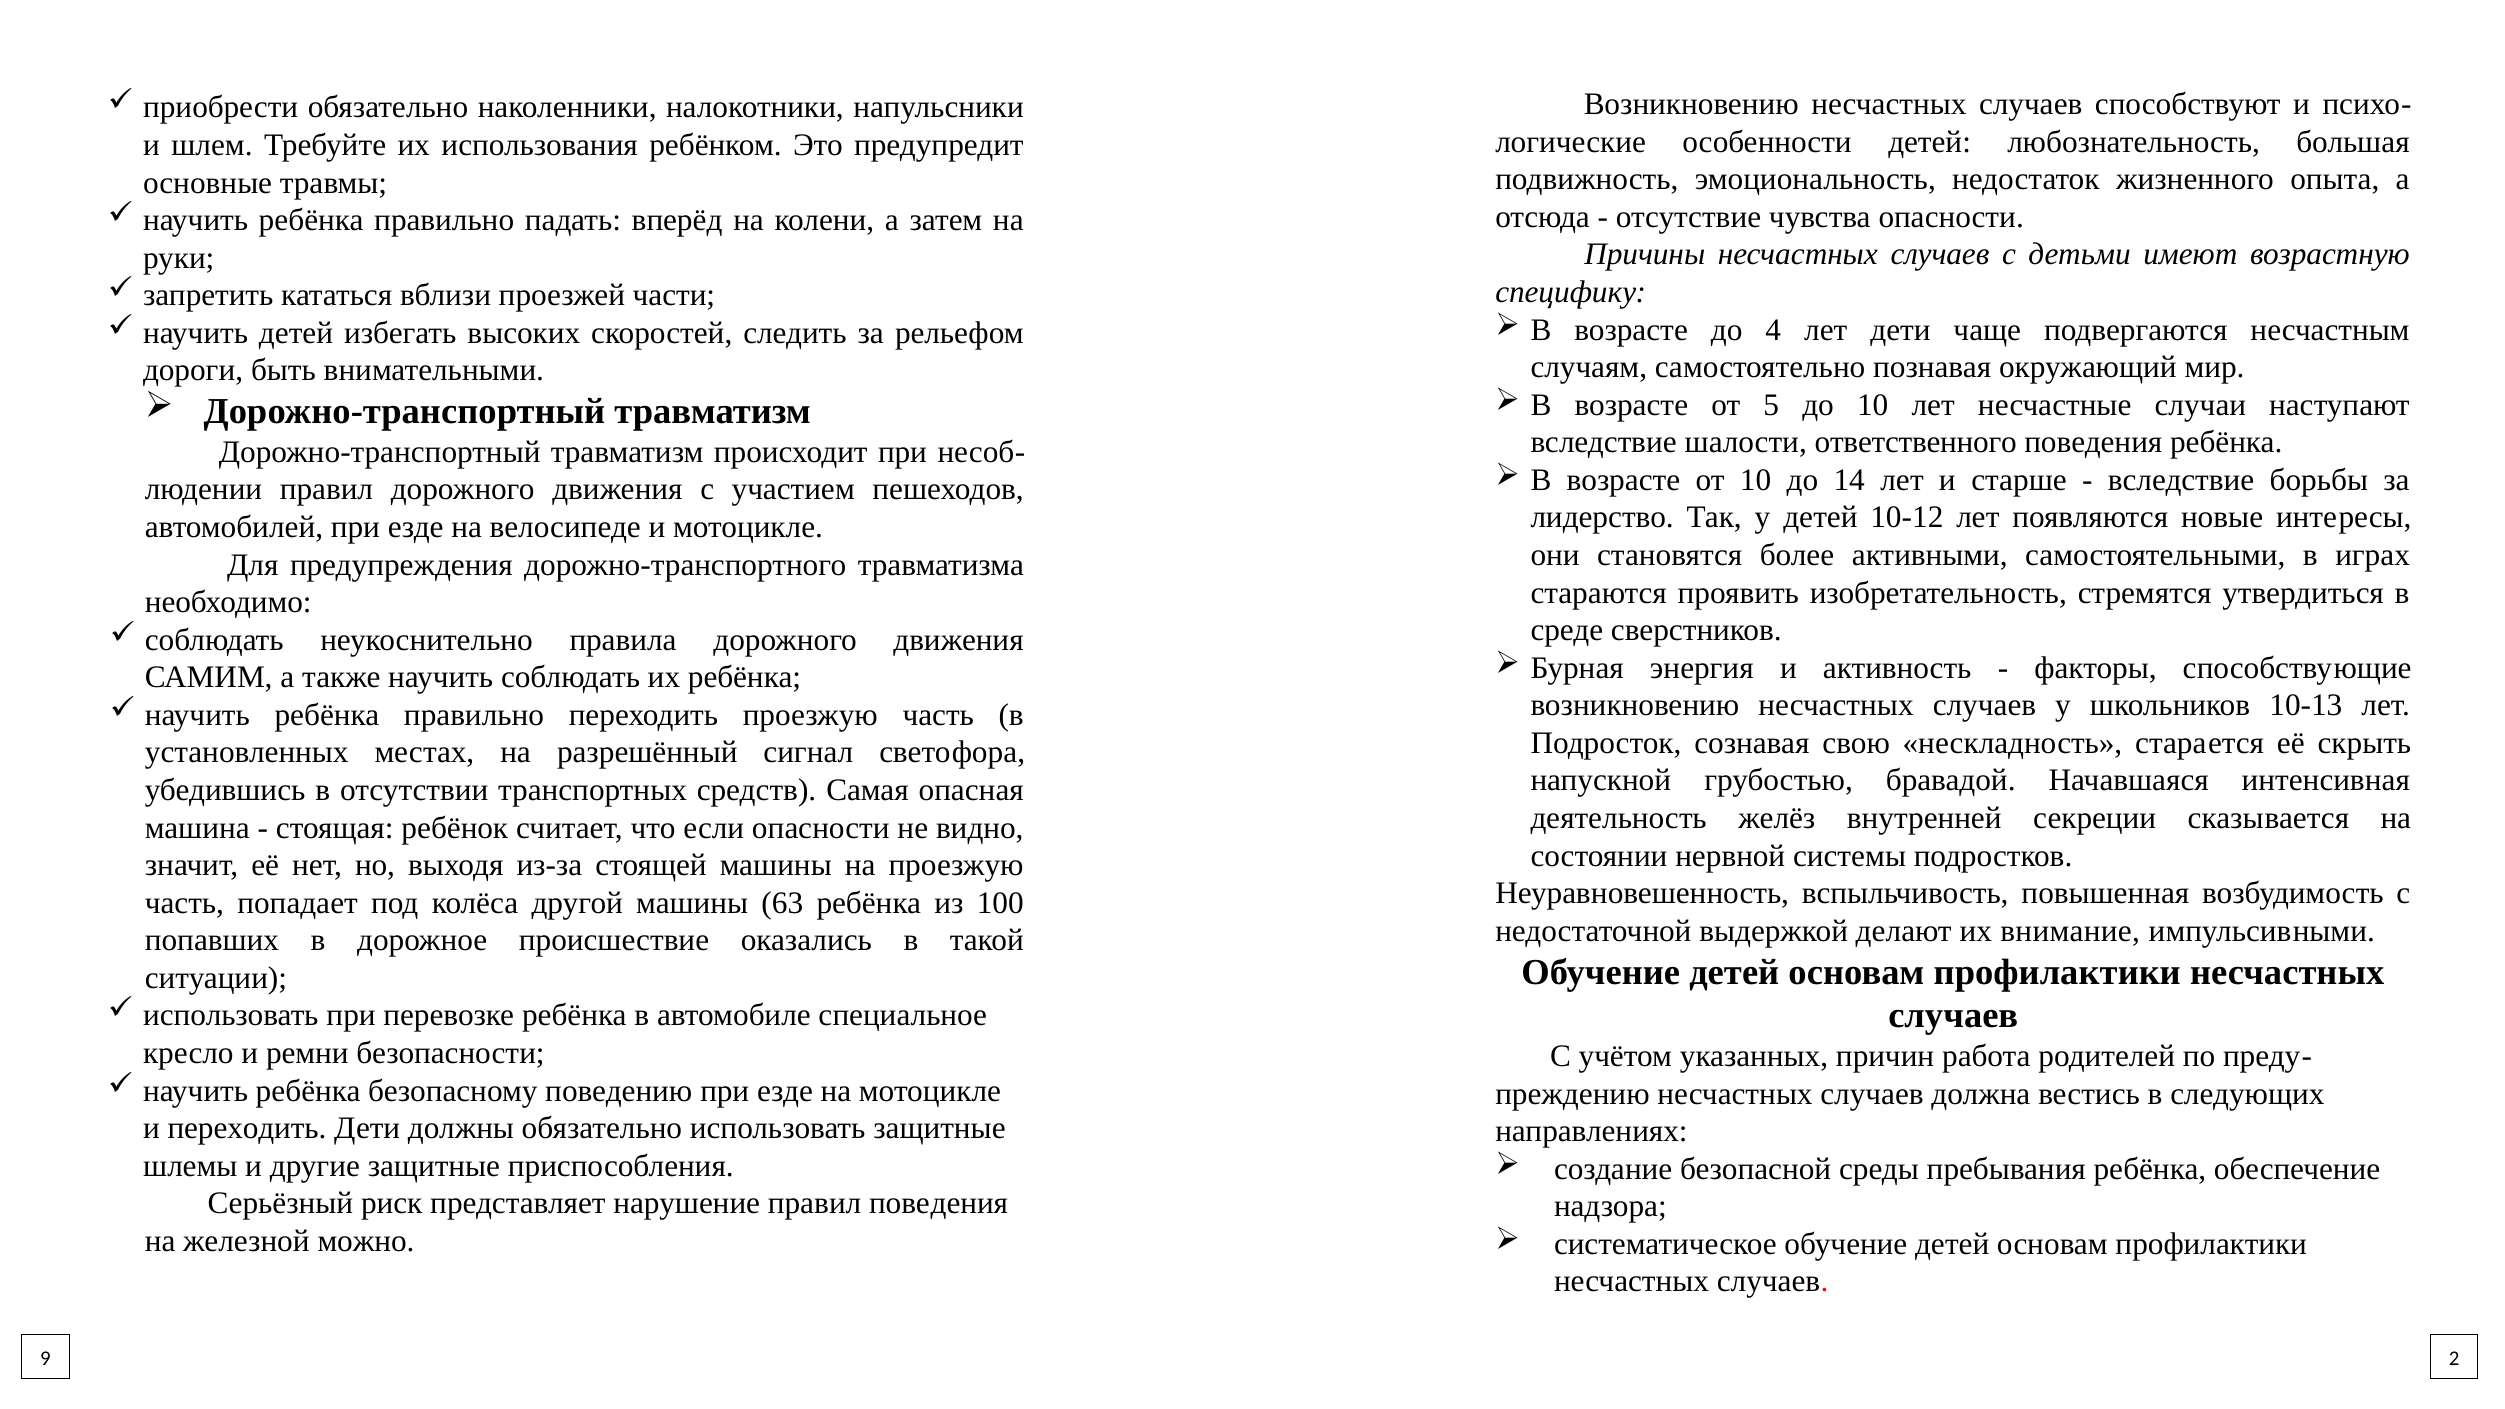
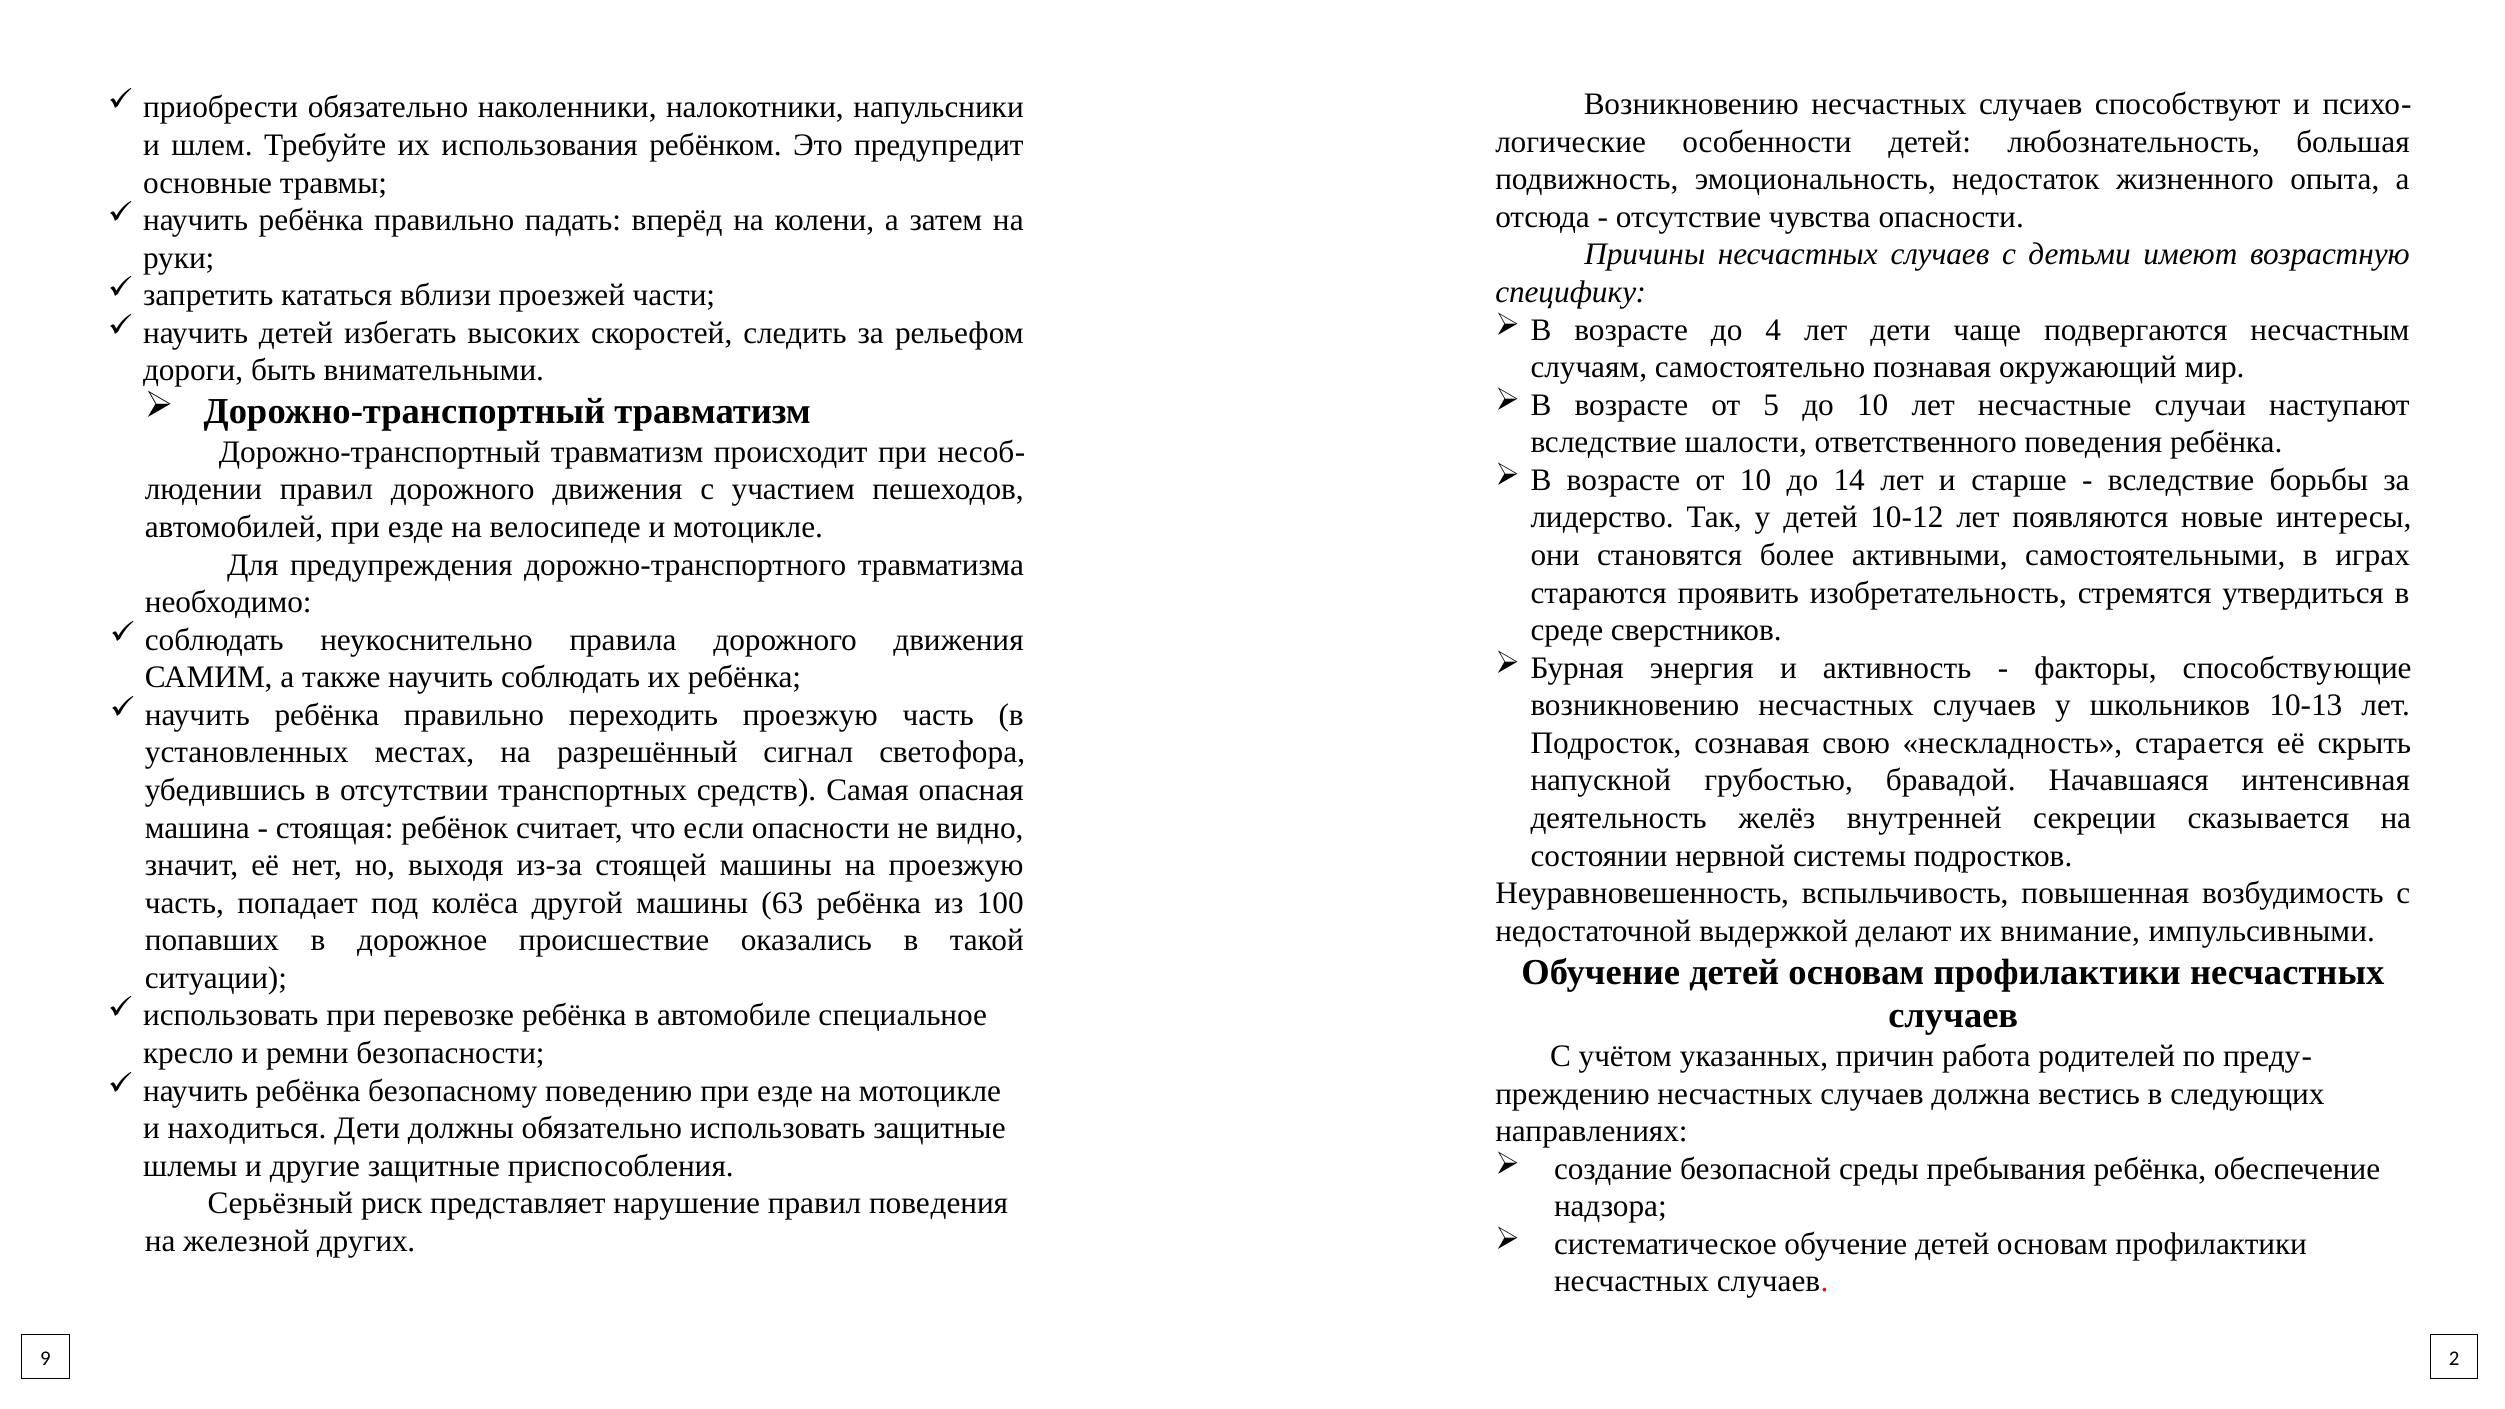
и переходить: переходить -> находиться
можно: можно -> других
